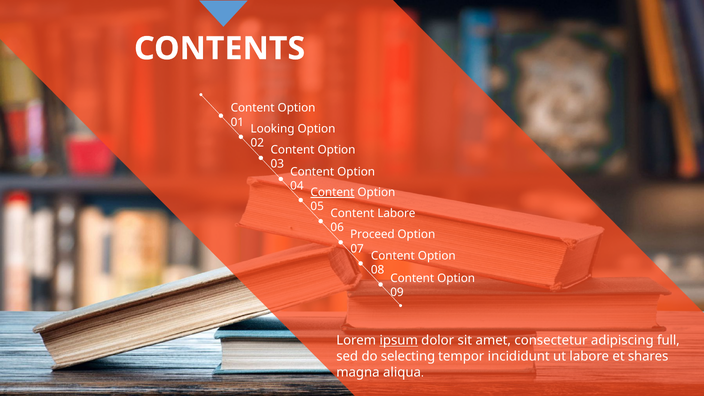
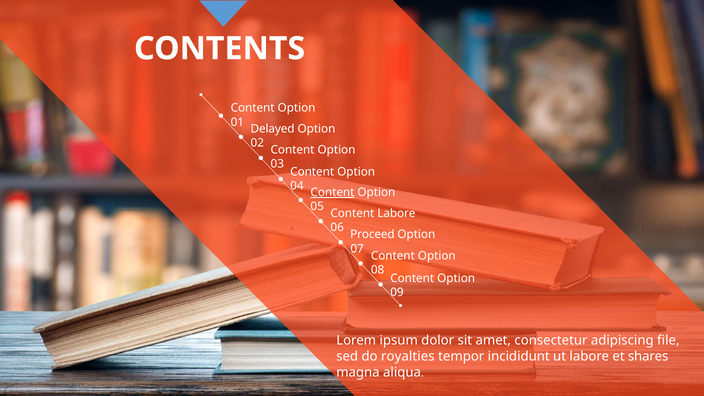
Looking: Looking -> Delayed
ipsum underline: present -> none
full: full -> file
selecting: selecting -> royalties
